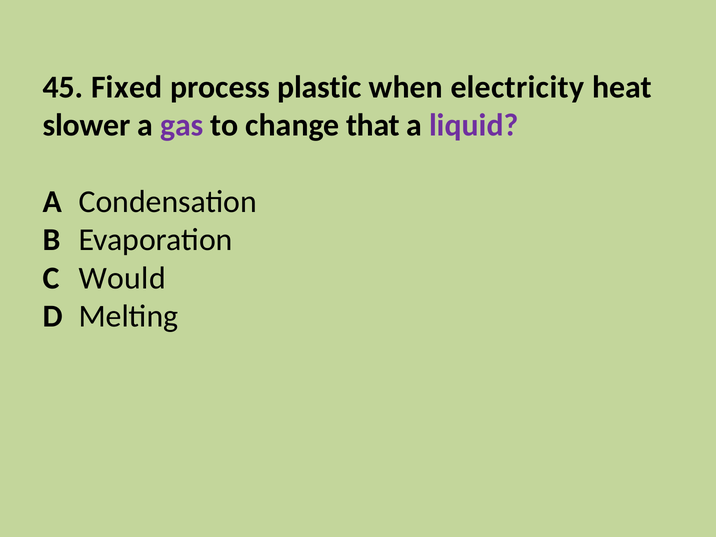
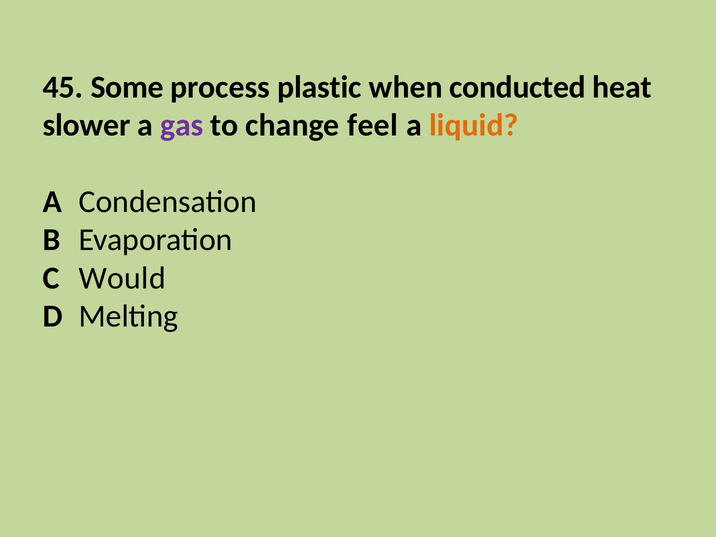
Fixed: Fixed -> Some
electricity: electricity -> conducted
that: that -> feel
liquid colour: purple -> orange
